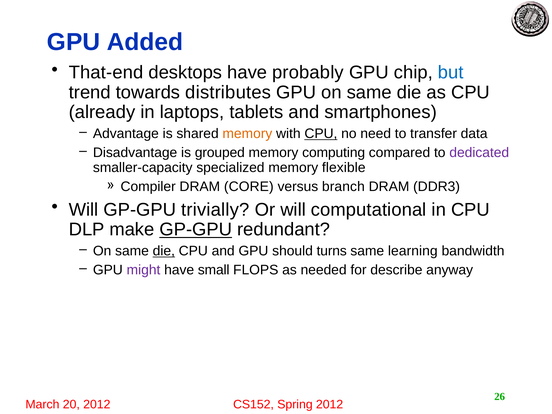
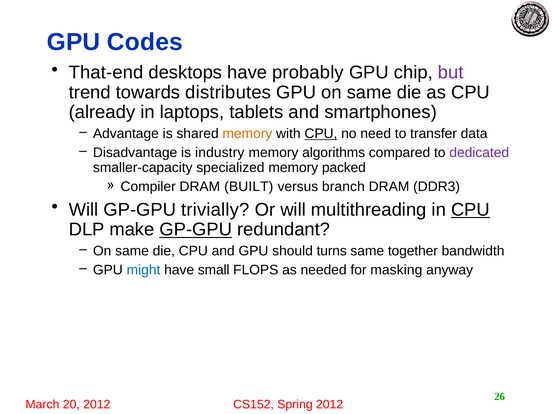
Added: Added -> Codes
but colour: blue -> purple
grouped: grouped -> industry
computing: computing -> algorithms
flexible: flexible -> packed
CORE: CORE -> BUILT
computational: computational -> multithreading
CPU at (470, 210) underline: none -> present
die at (164, 251) underline: present -> none
learning: learning -> together
might colour: purple -> blue
describe: describe -> masking
